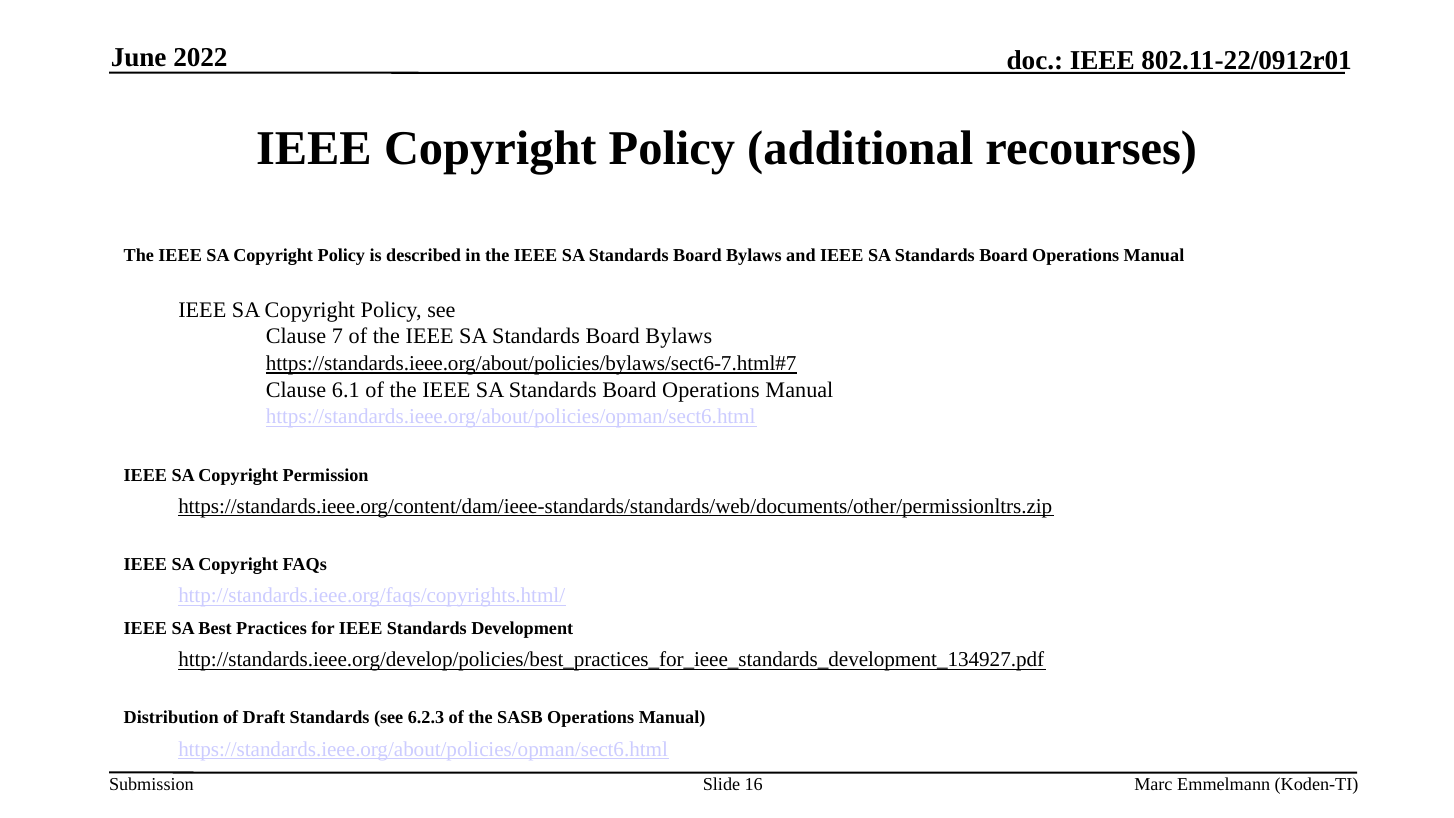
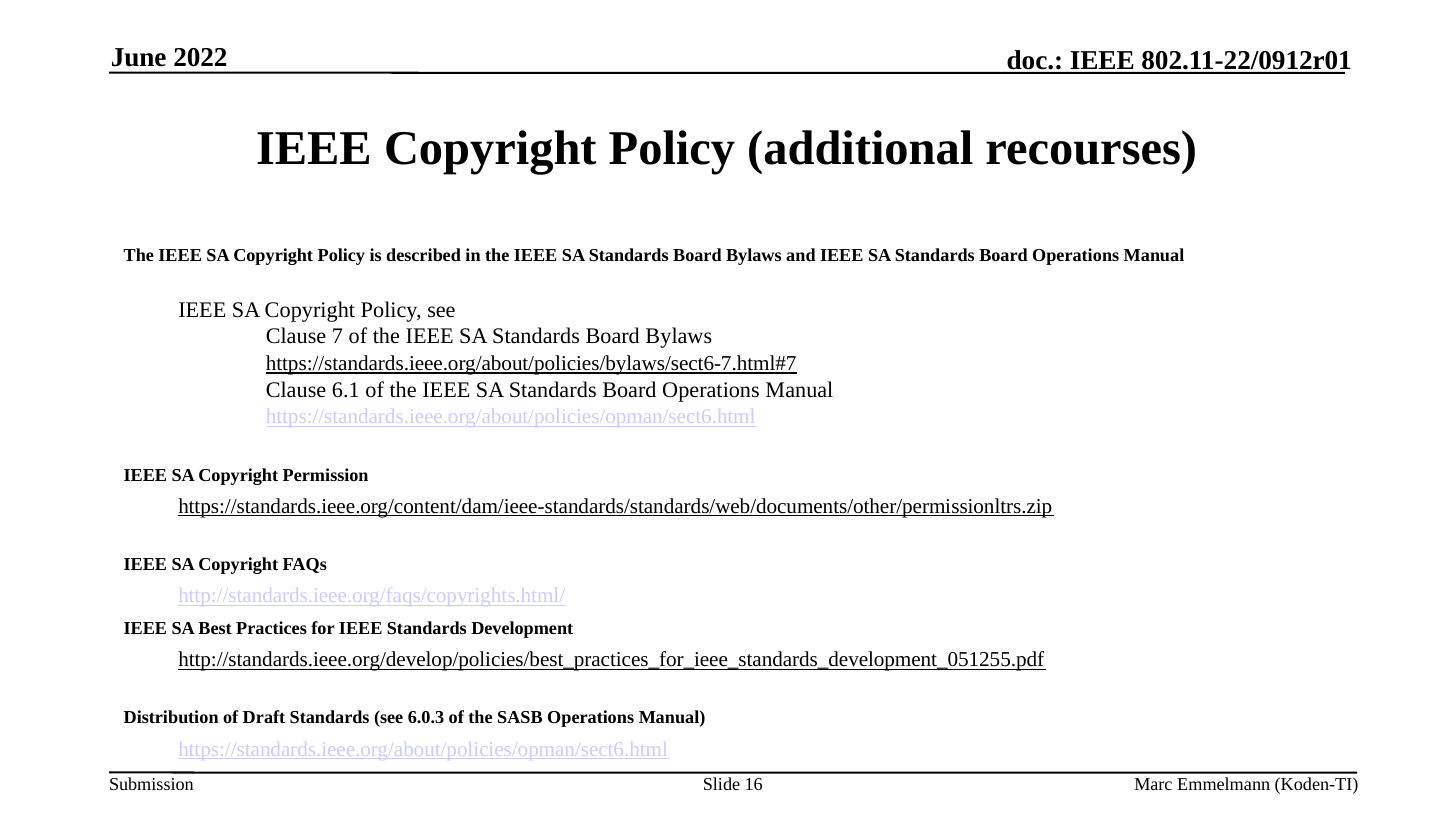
http://standards.ieee.org/develop/policies/best_practices_for_ieee_standards_development_134927.pdf: http://standards.ieee.org/develop/policies/best_practices_for_ieee_standards_development_134927.pdf -> http://standards.ieee.org/develop/policies/best_practices_for_ieee_standards_development_051255.pdf
6.2.3: 6.2.3 -> 6.0.3
